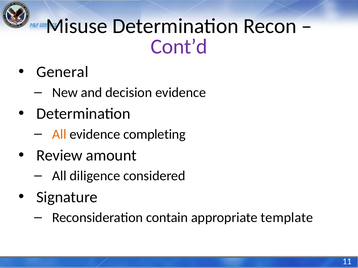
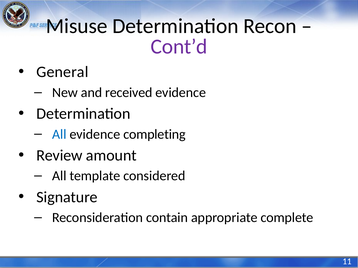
decision: decision -> received
All at (59, 134) colour: orange -> blue
diligence: diligence -> template
template: template -> complete
